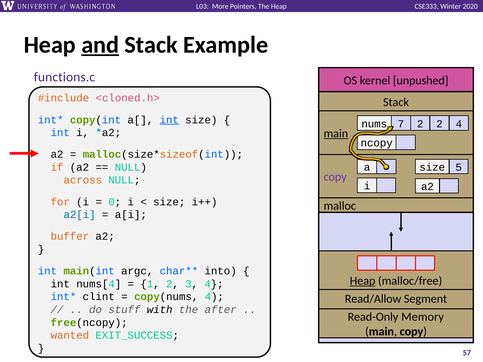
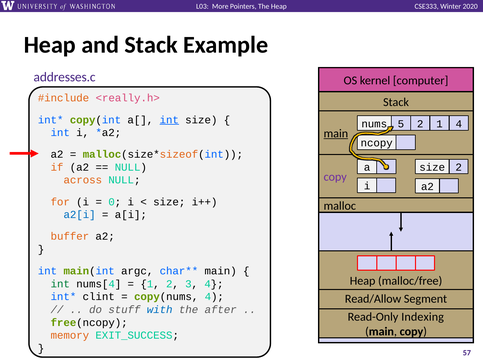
and underline: present -> none
functions.c: functions.c -> addresses.c
unpushed: unpushed -> computer
<cloned.h>: <cloned.h> -> <really.h>
7: 7 -> 5
2 2: 2 -> 1
size 5: 5 -> 2
into at (221, 271): into -> main
Heap at (363, 281) underline: present -> none
int at (60, 284) colour: black -> green
with colour: black -> blue
Memory: Memory -> Indexing
wanted: wanted -> memory
